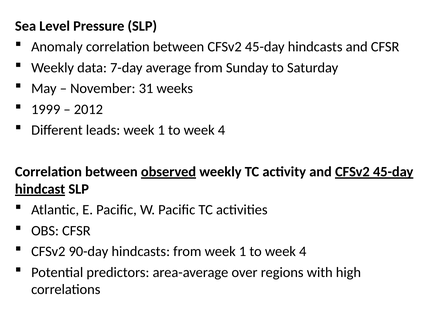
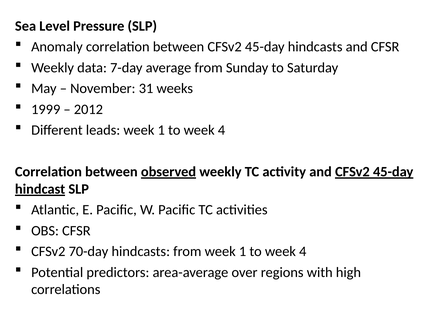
90-day: 90-day -> 70-day
